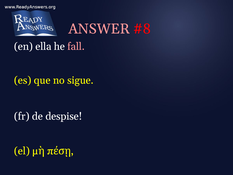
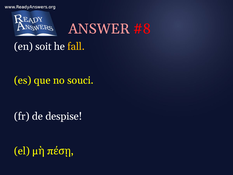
ella: ella -> soit
fall colour: pink -> yellow
sigue: sigue -> souci
